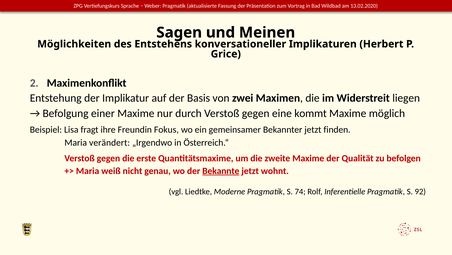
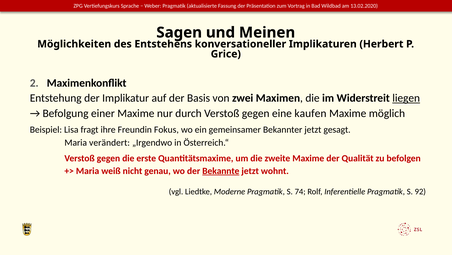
liegen underline: none -> present
kommt: kommt -> kaufen
finden: finden -> gesagt
